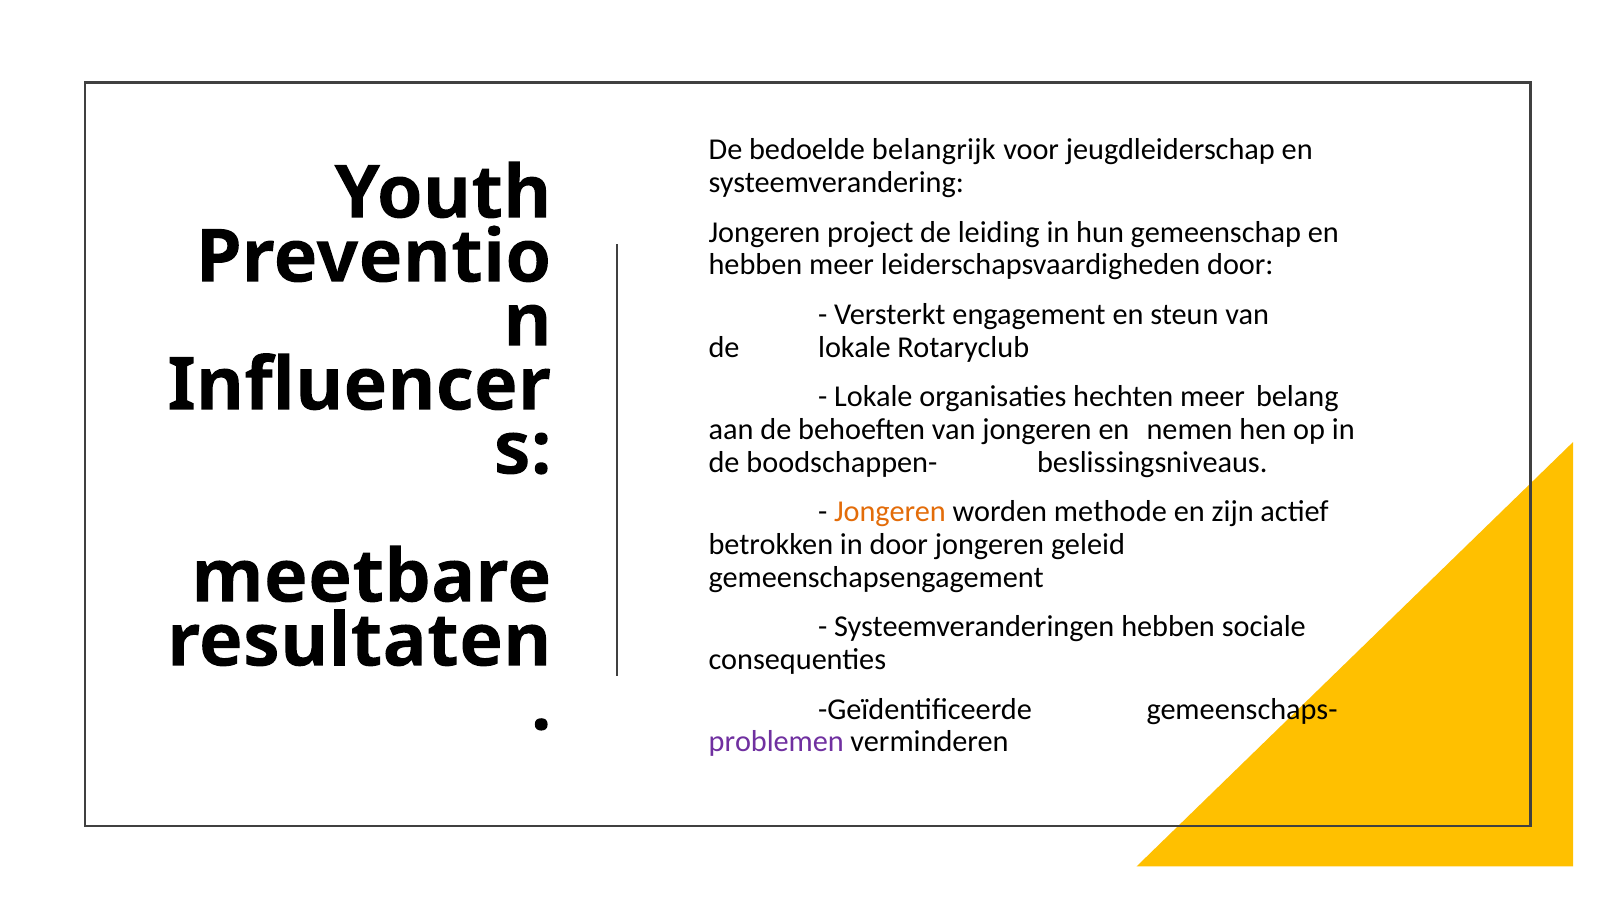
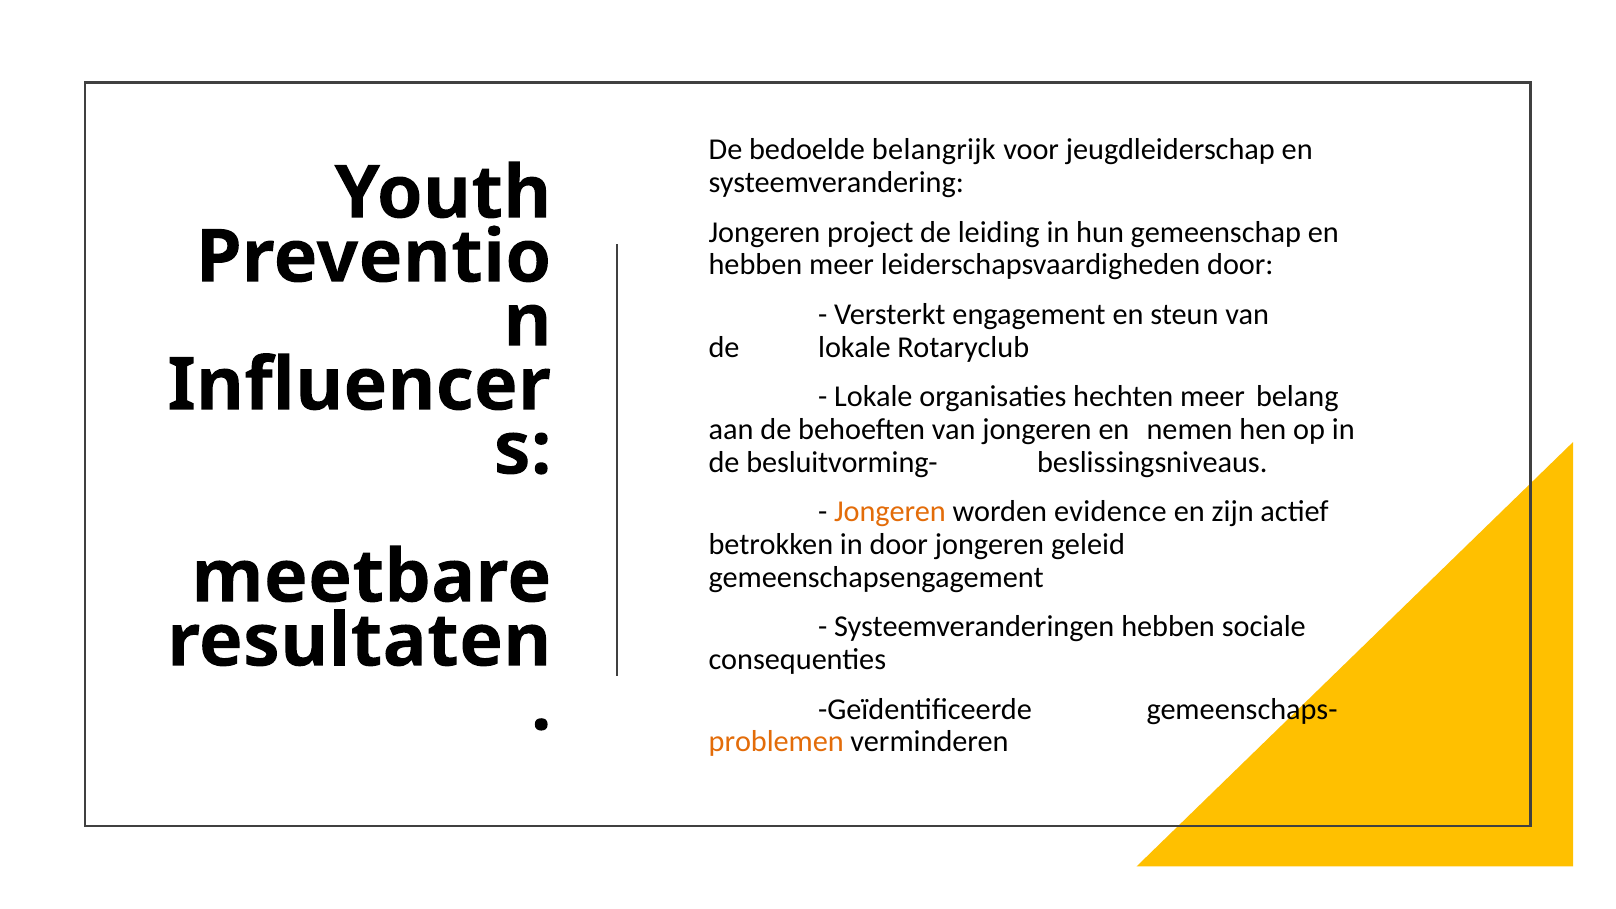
boodschappen-: boodschappen- -> besluitvorming-
methode: methode -> evidence
problemen colour: purple -> orange
